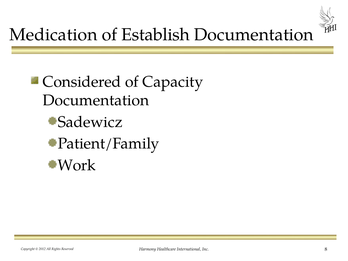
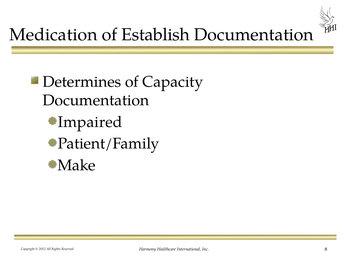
Considered: Considered -> Determines
Sadewicz: Sadewicz -> Impaired
Work: Work -> Make
